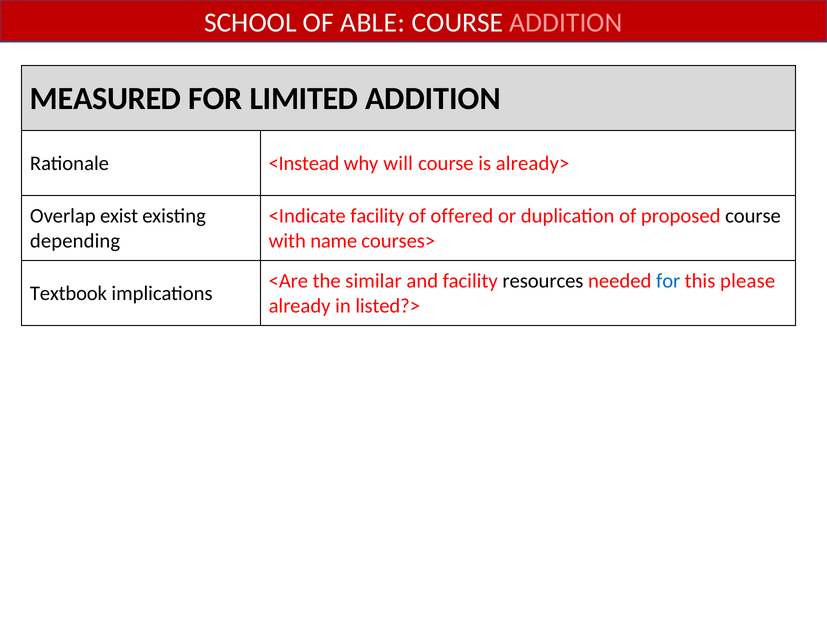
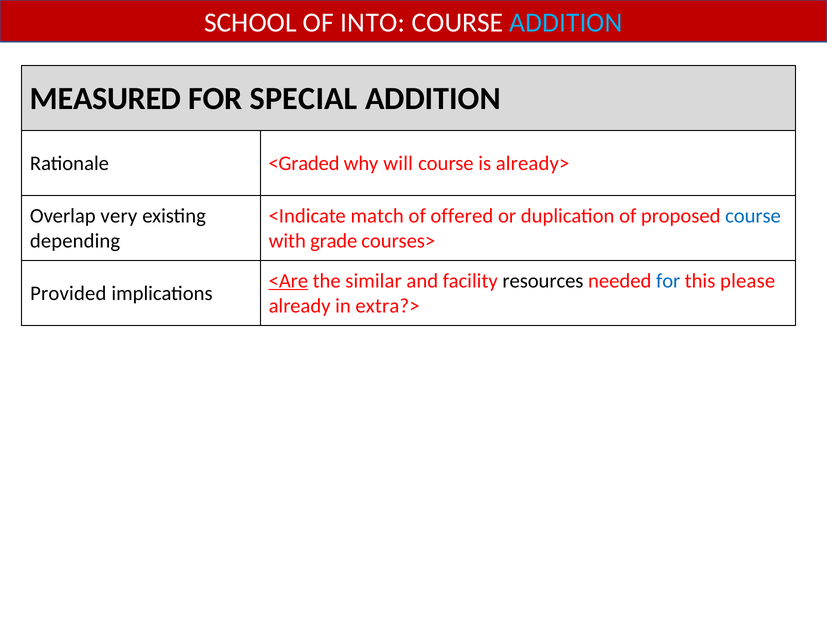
ABLE: ABLE -> INTO
ADDITION at (566, 23) colour: pink -> light blue
LIMITED: LIMITED -> SPECIAL
<Instead: <Instead -> <Graded
exist: exist -> very
<Indicate facility: facility -> match
course at (753, 215) colour: black -> blue
name: name -> grade
<Are underline: none -> present
Textbook: Textbook -> Provided
listed?>: listed?> -> extra?>
